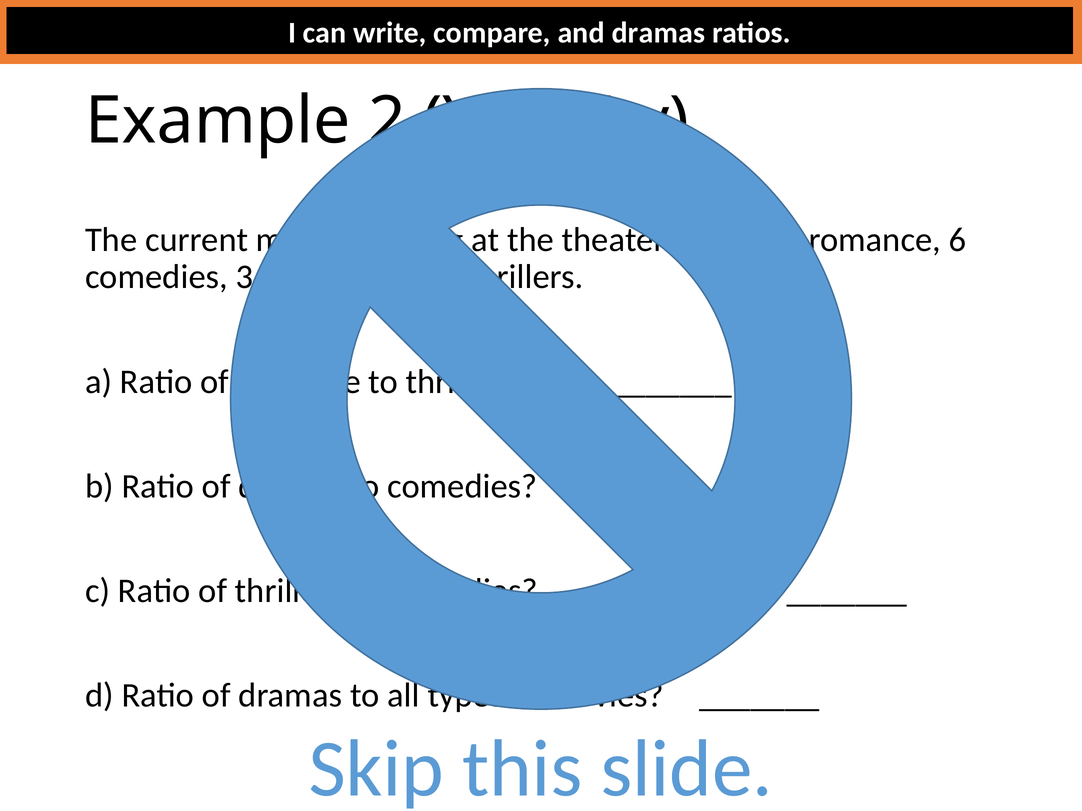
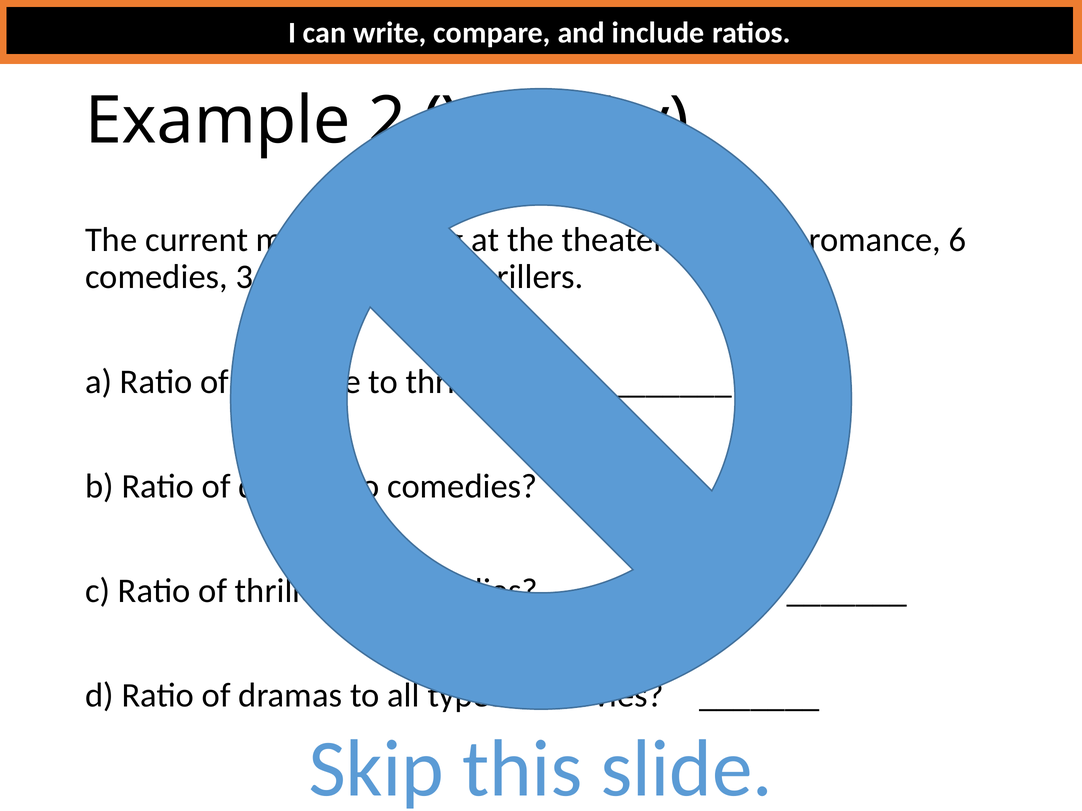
and dramas: dramas -> include
